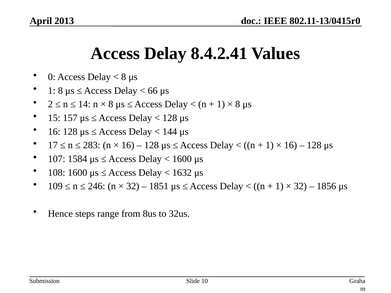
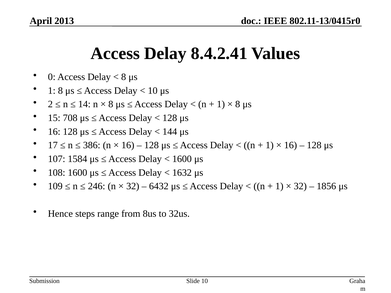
66 at (153, 91): 66 -> 10
157: 157 -> 708
283: 283 -> 386
1851: 1851 -> 6432
